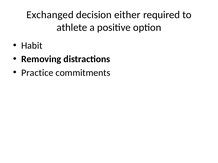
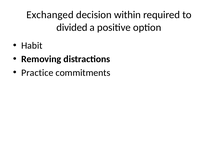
either: either -> within
athlete: athlete -> divided
